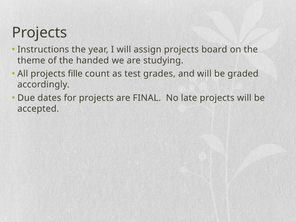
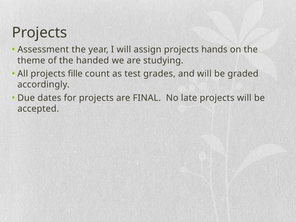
Instructions: Instructions -> Assessment
board: board -> hands
